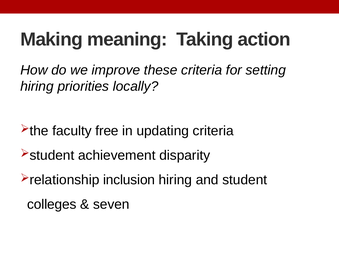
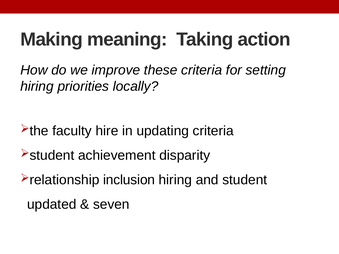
free: free -> hire
colleges: colleges -> updated
